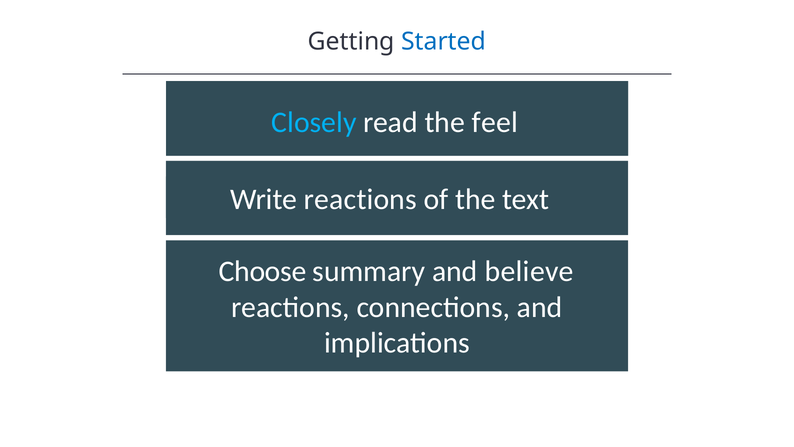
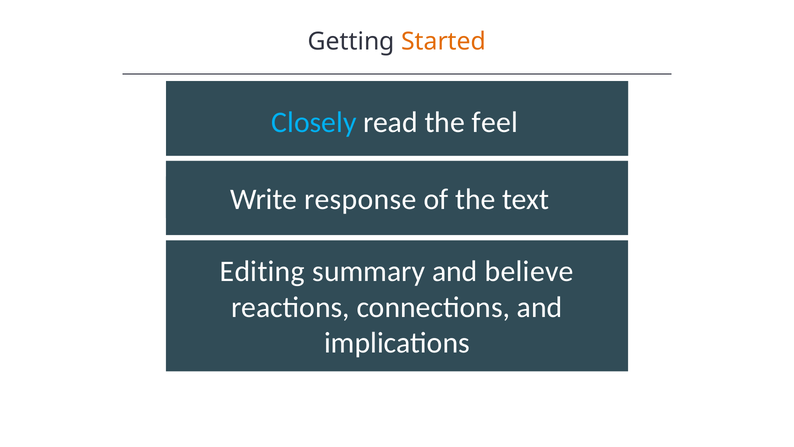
Started colour: blue -> orange
Write reactions: reactions -> response
Choose: Choose -> Editing
